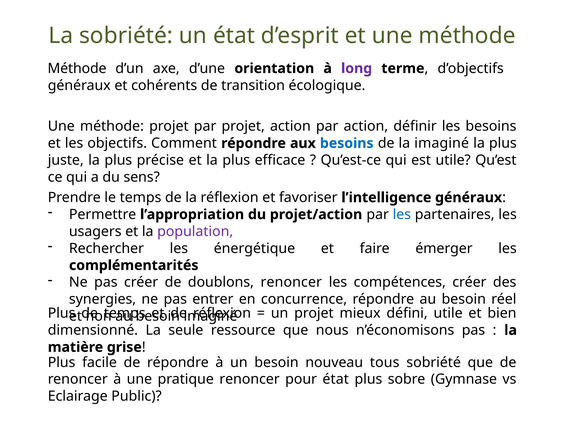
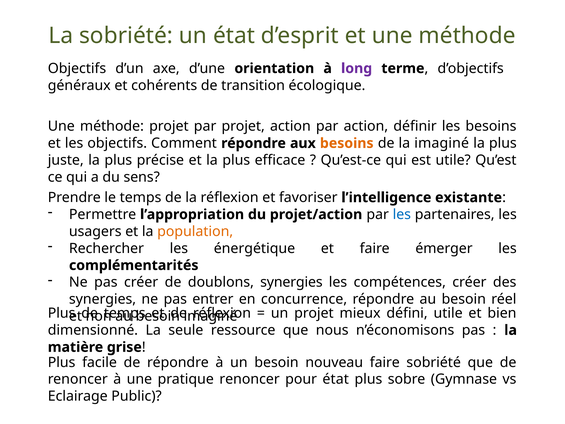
Méthode at (77, 68): Méthode -> Objectifs
besoins at (347, 143) colour: blue -> orange
l’intelligence généraux: généraux -> existante
population colour: purple -> orange
doublons renoncer: renoncer -> synergies
nouveau tous: tous -> faire
